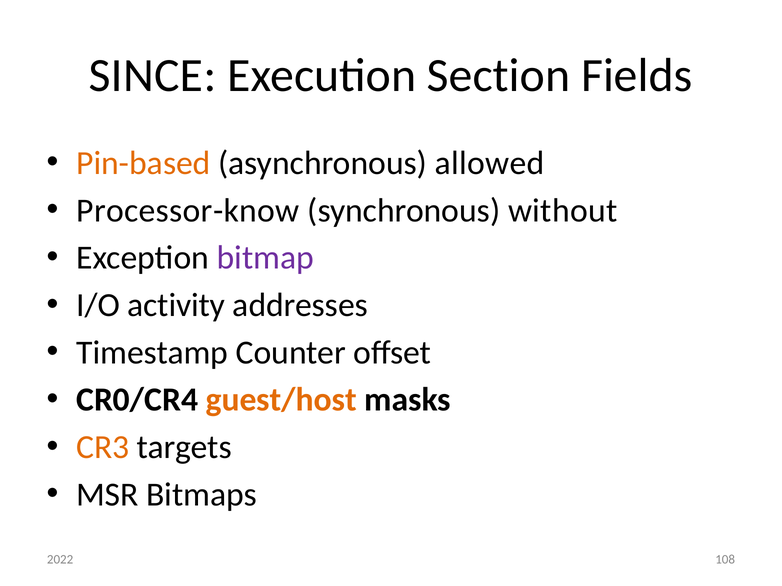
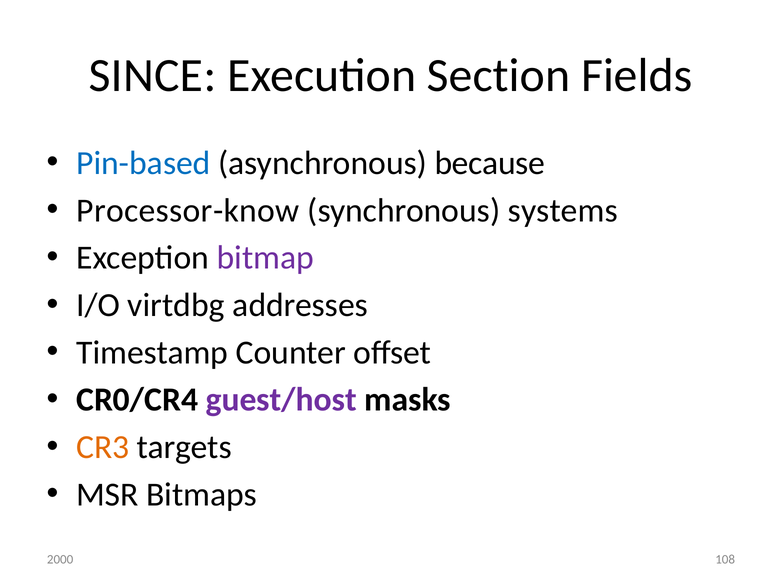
Pin-based colour: orange -> blue
allowed: allowed -> because
without: without -> systems
activity: activity -> virtdbg
guest/host colour: orange -> purple
2022: 2022 -> 2000
